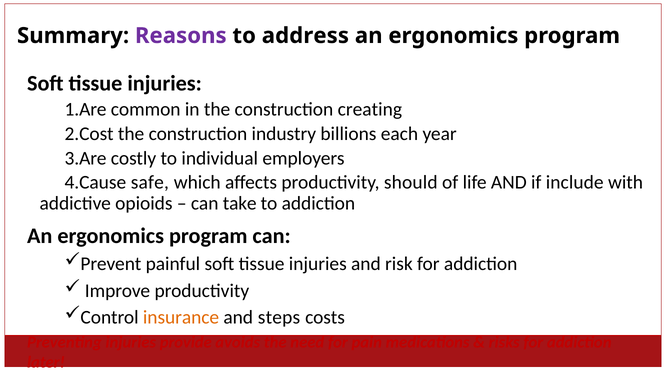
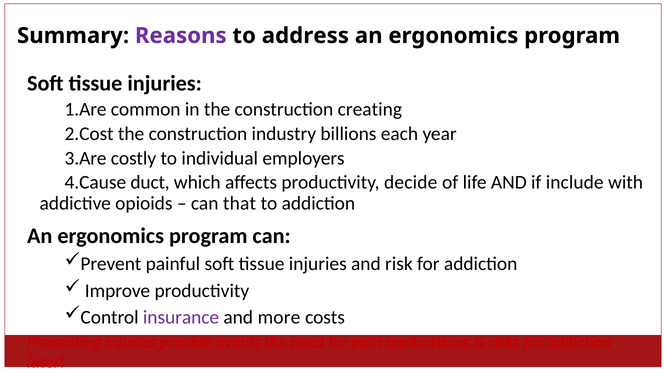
safe: safe -> duct
should: should -> decide
take: take -> that
insurance colour: orange -> purple
steps: steps -> more
